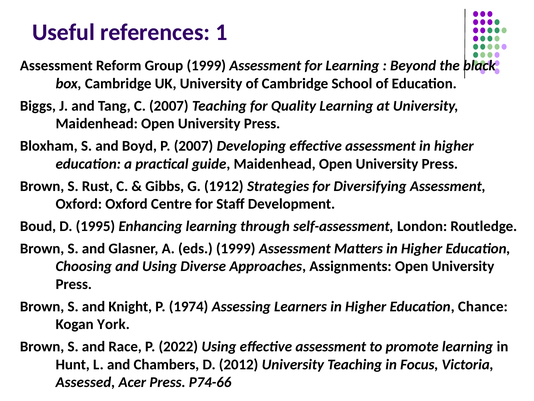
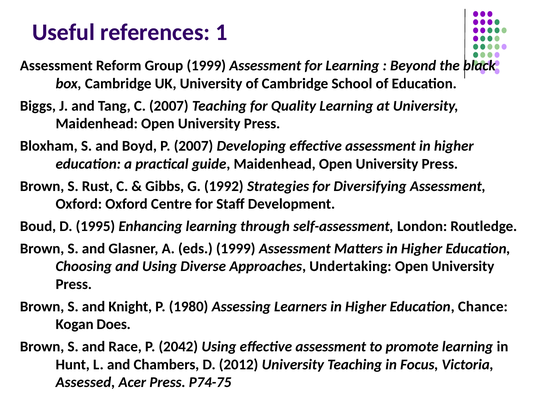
1912: 1912 -> 1992
Assignments: Assignments -> Undertaking
1974: 1974 -> 1980
York: York -> Does
2022: 2022 -> 2042
P74-66: P74-66 -> P74-75
